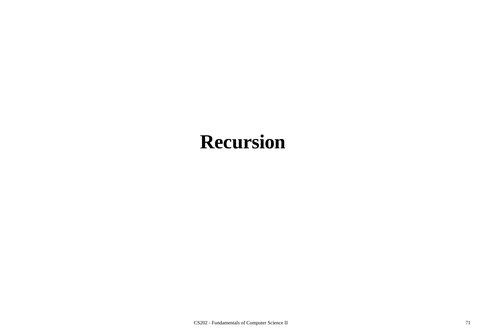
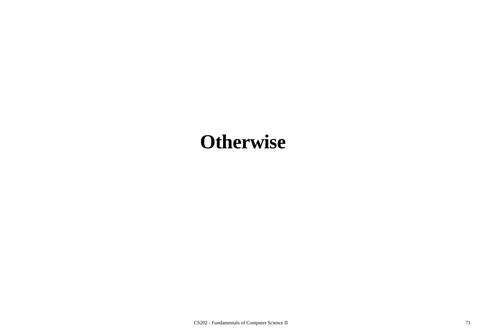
Recursion: Recursion -> Otherwise
